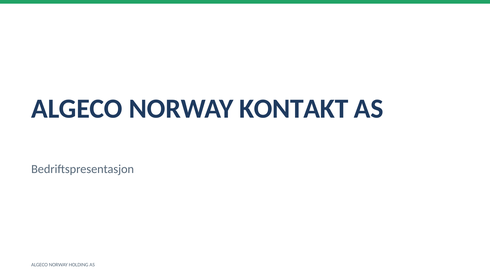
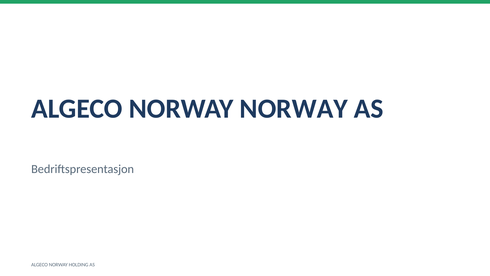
NORWAY KONTAKT: KONTAKT -> NORWAY
